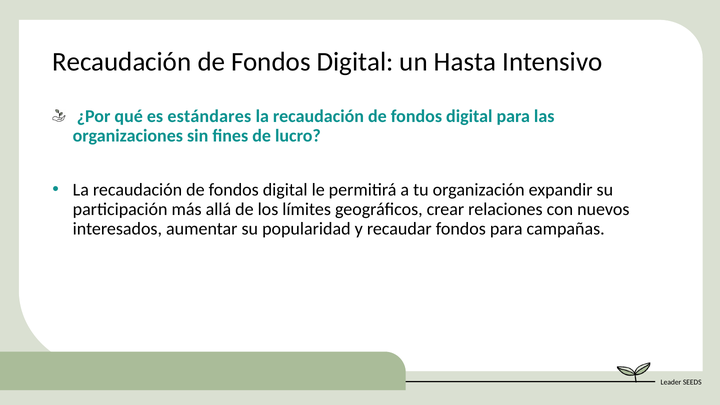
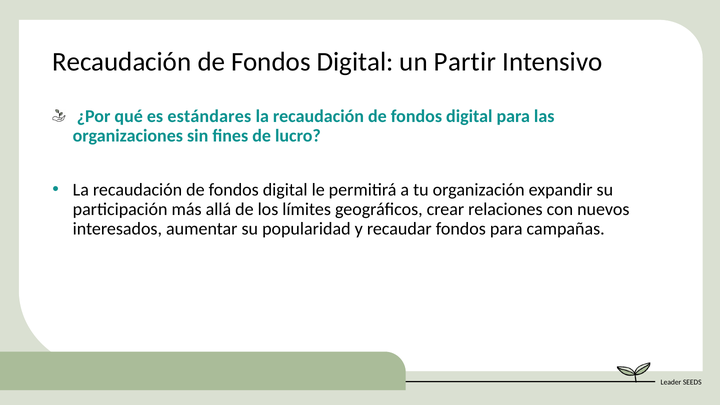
Hasta: Hasta -> Partir
